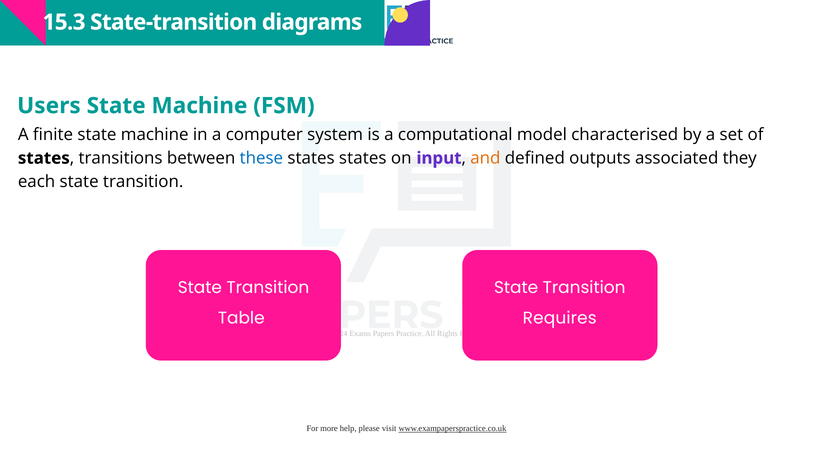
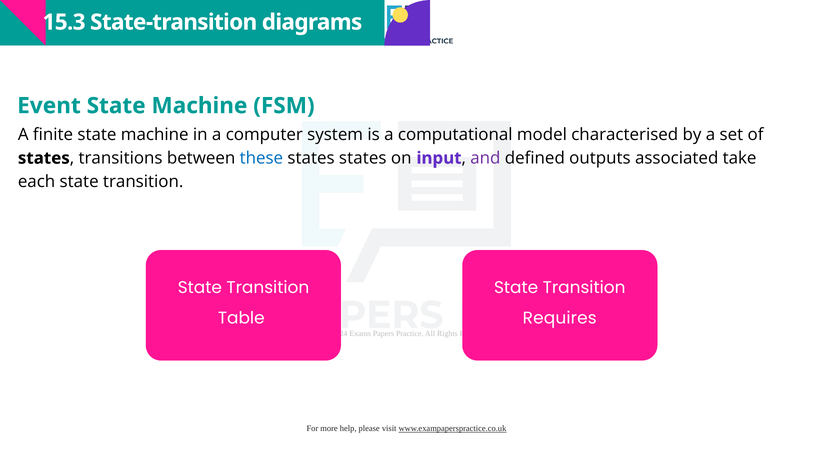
Users: Users -> Event
and colour: orange -> purple
they: they -> take
